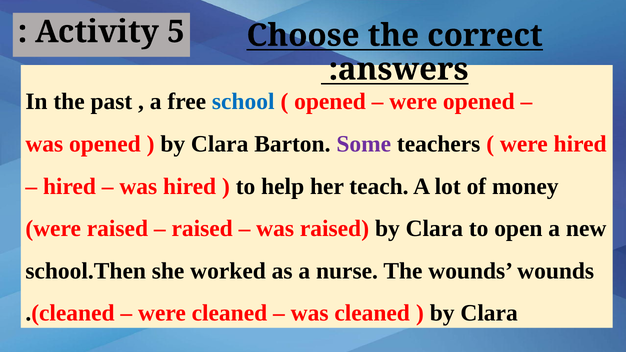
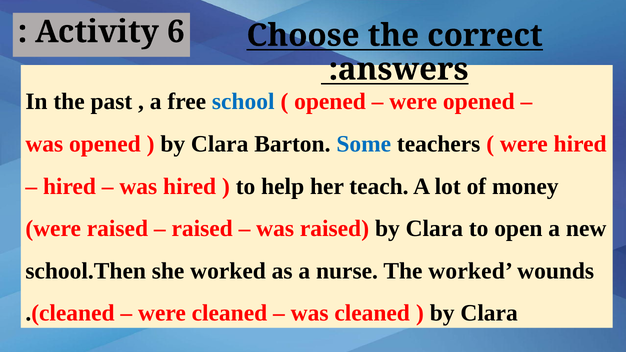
5: 5 -> 6
Some colour: purple -> blue
The wounds: wounds -> worked
